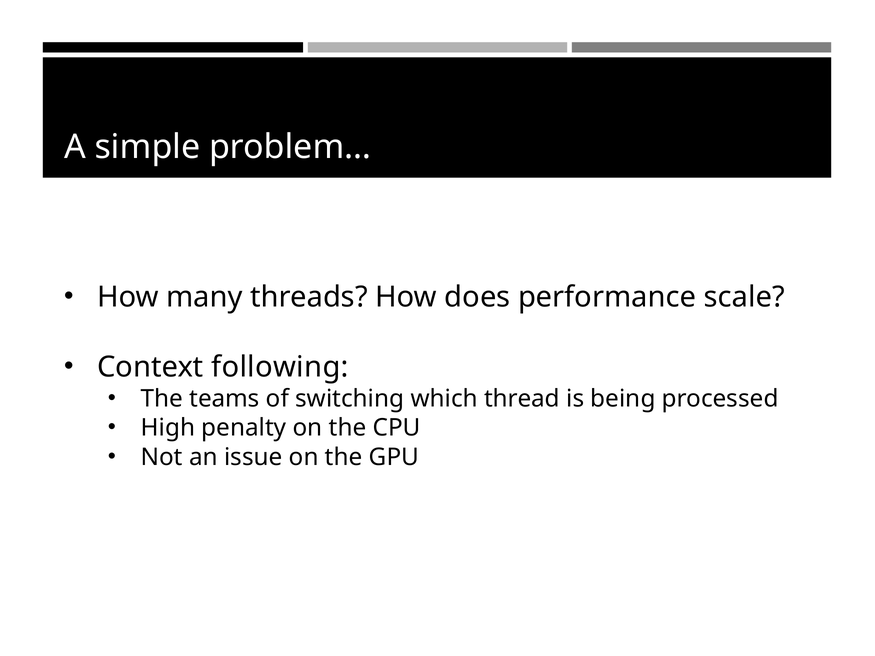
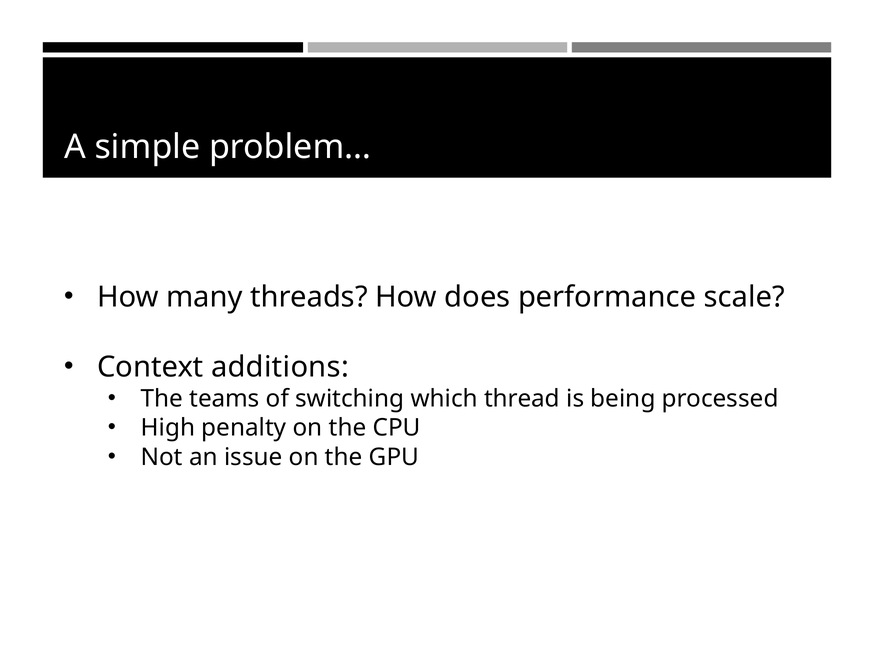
following: following -> additions
